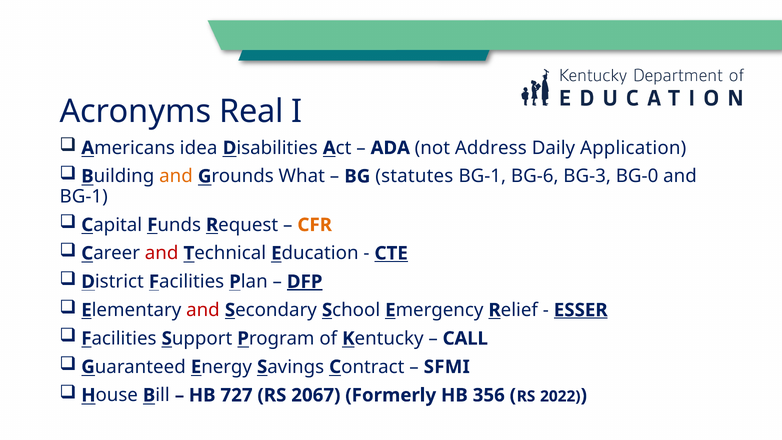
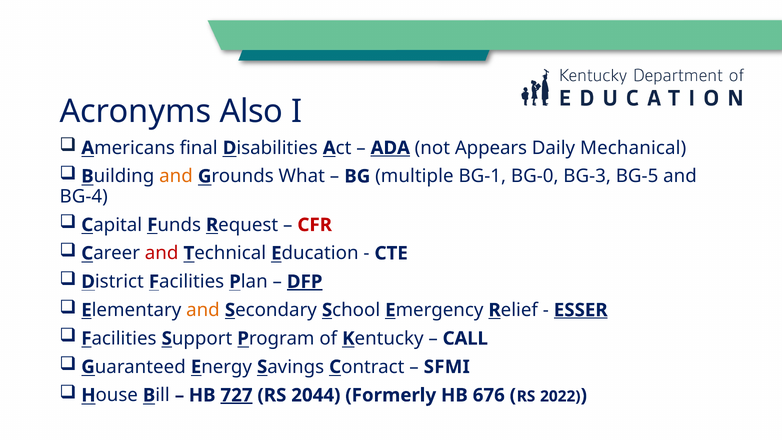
Real: Real -> Also
idea: idea -> final
ADA underline: none -> present
Address: Address -> Appears
Application: Application -> Mechanical
statutes: statutes -> multiple
BG-6: BG-6 -> BG-0
BG-0: BG-0 -> BG-5
BG-1 at (84, 196): BG-1 -> BG-4
CFR colour: orange -> red
CTE underline: present -> none
and at (203, 310) colour: red -> orange
727 underline: none -> present
2067: 2067 -> 2044
356: 356 -> 676
